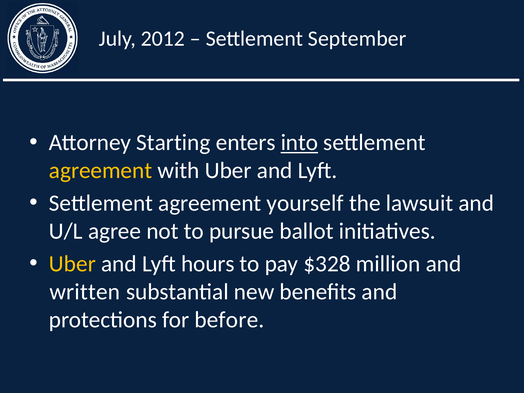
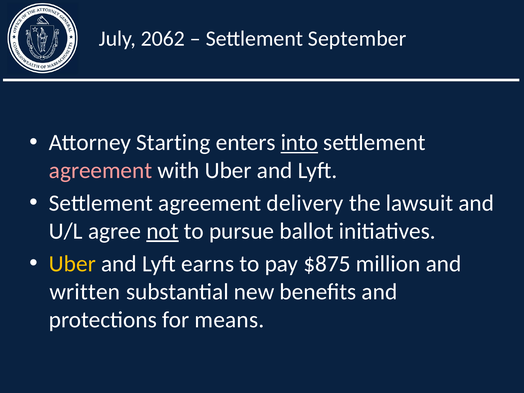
2012: 2012 -> 2062
agreement at (101, 171) colour: yellow -> pink
yourself: yourself -> delivery
not underline: none -> present
hours: hours -> earns
$328: $328 -> $875
before: before -> means
